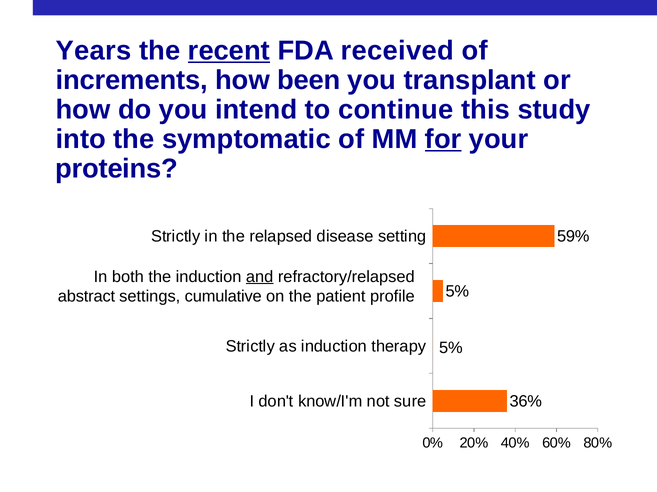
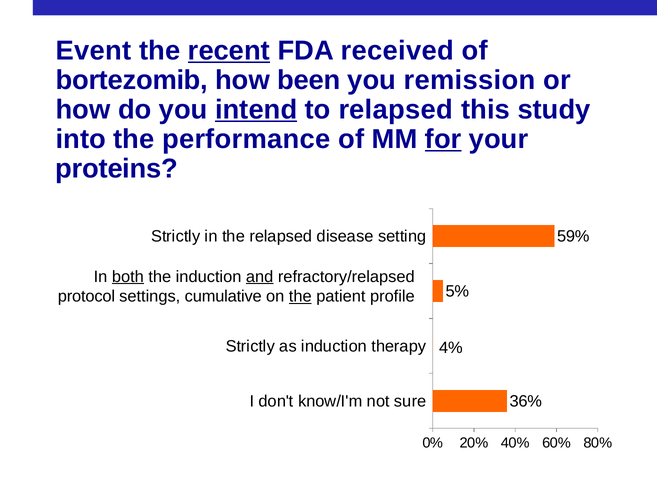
Years: Years -> Event
increments: increments -> bortezomib
transplant: transplant -> remission
intend underline: none -> present
to continue: continue -> relapsed
symptomatic: symptomatic -> performance
both underline: none -> present
abstract: abstract -> protocol
the at (300, 297) underline: none -> present
5% at (451, 348): 5% -> 4%
